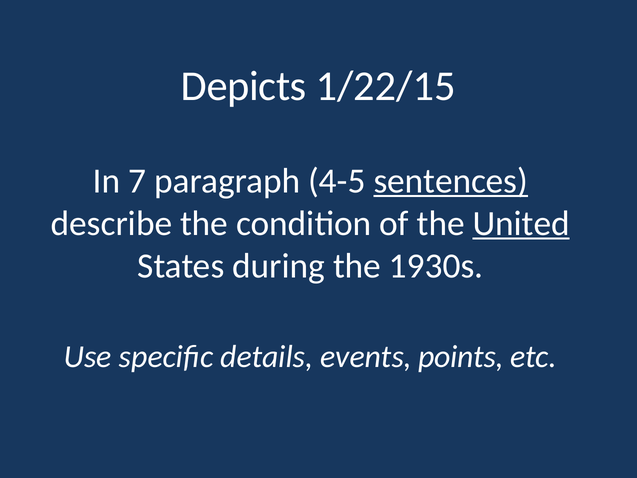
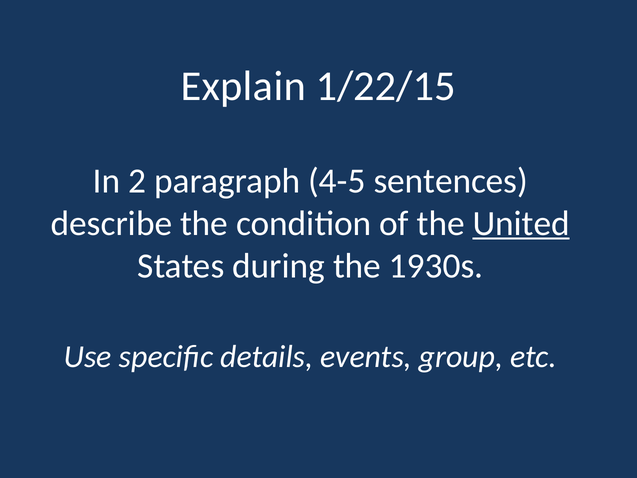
Depicts: Depicts -> Explain
7: 7 -> 2
sentences underline: present -> none
points: points -> group
